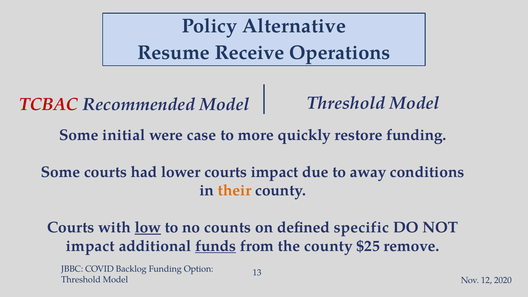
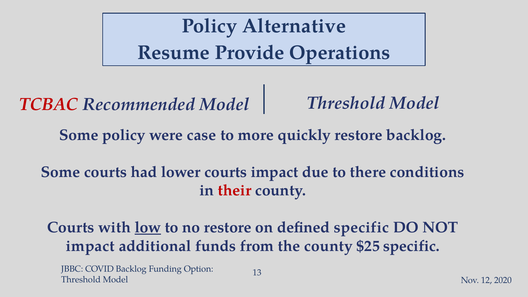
Receive: Receive -> Provide
Some initial: initial -> policy
restore funding: funding -> backlog
away: away -> there
their colour: orange -> red
no counts: counts -> restore
funds underline: present -> none
$25 remove: remove -> specific
